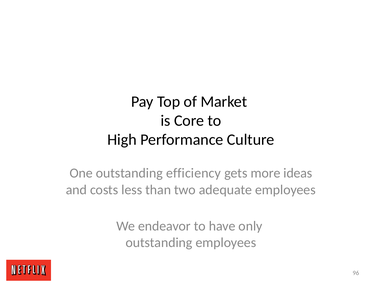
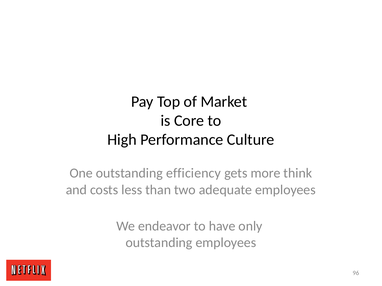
ideas: ideas -> think
